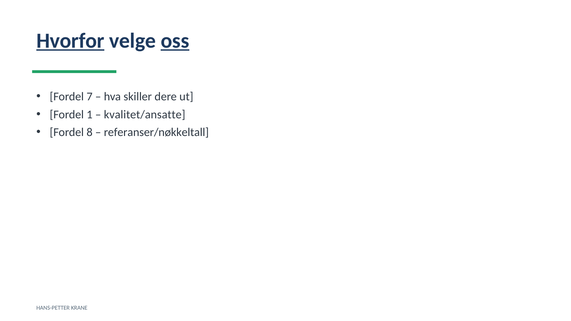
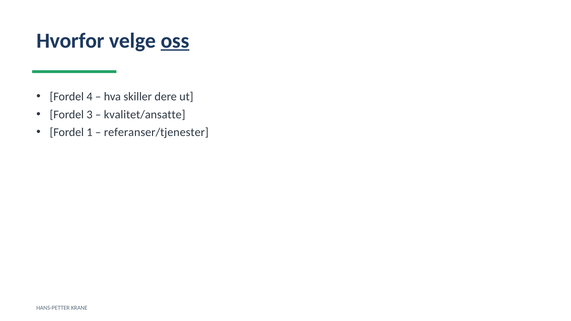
Hvorfor underline: present -> none
7: 7 -> 4
1: 1 -> 3
8: 8 -> 1
referanser/nøkkeltall: referanser/nøkkeltall -> referanser/tjenester
